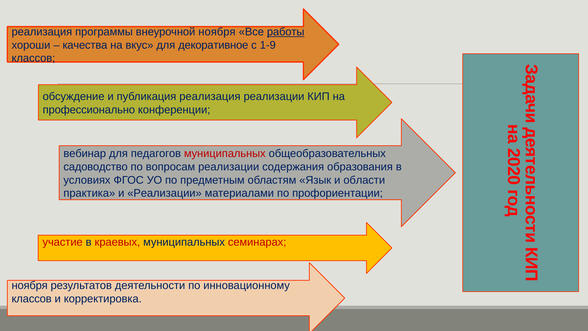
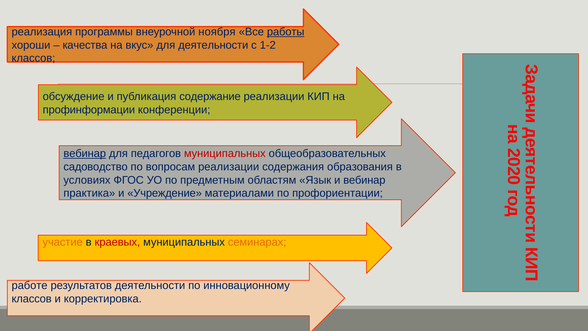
для декоративное: декоративное -> деятельности
1-9: 1-9 -> 1-2
публикация реализация: реализация -> содержание
профессионально: профессионально -> профинформации
вебинар at (85, 154) underline: none -> present
и области: области -> вебинар
и Реализации: Реализации -> Учреждение
участие colour: red -> orange
семинарах colour: red -> orange
ноября at (30, 285): ноября -> работе
